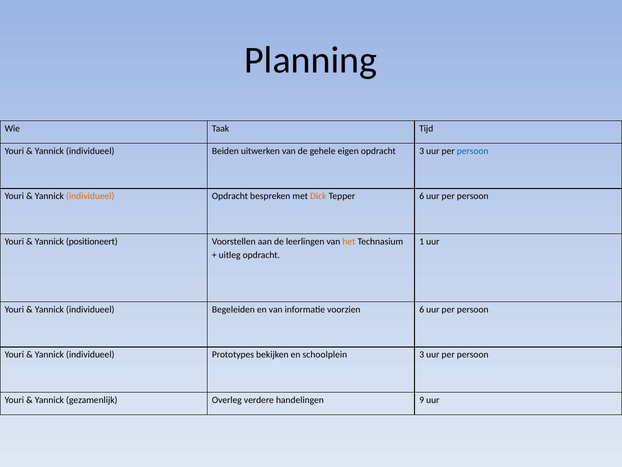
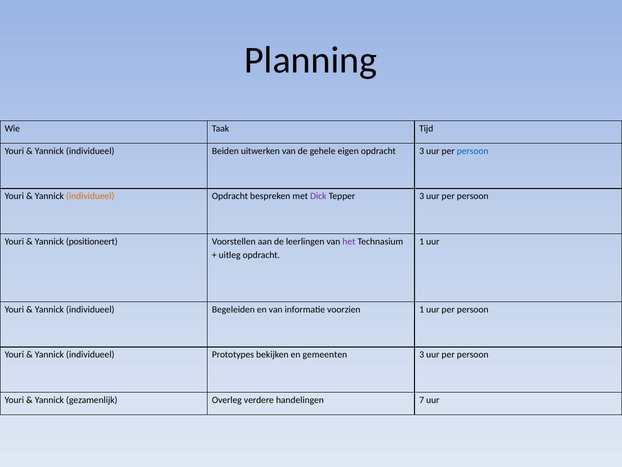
Dick colour: orange -> purple
Tepper 6: 6 -> 3
het colour: orange -> purple
voorzien 6: 6 -> 1
schoolplein: schoolplein -> gemeenten
9: 9 -> 7
